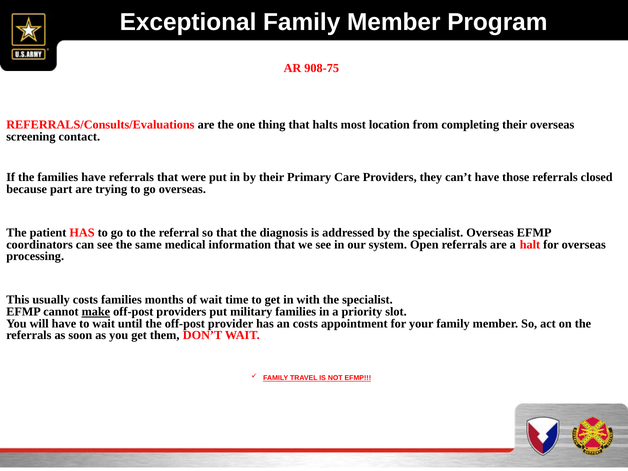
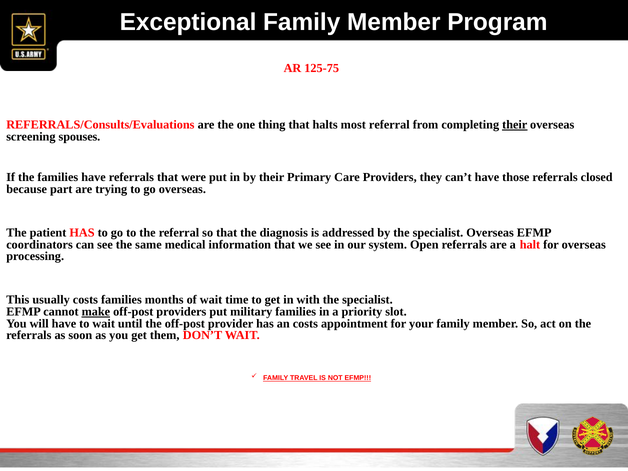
908-75: 908-75 -> 125-75
most location: location -> referral
their at (515, 125) underline: none -> present
contact: contact -> spouses
